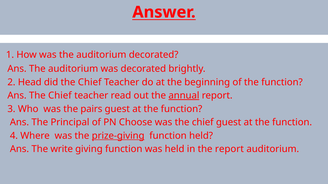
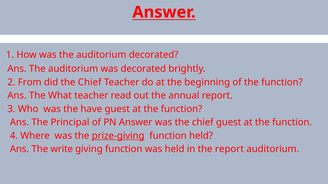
Head: Head -> From
Ans The Chief: Chief -> What
annual underline: present -> none
pairs: pairs -> have
PN Choose: Choose -> Answer
